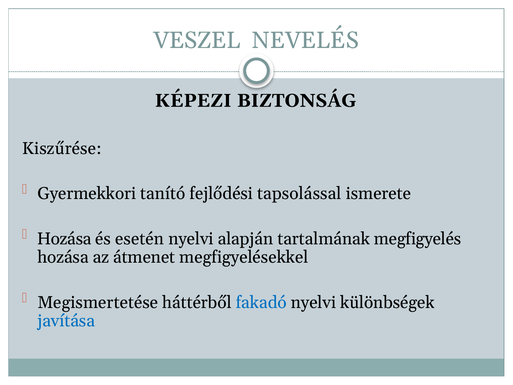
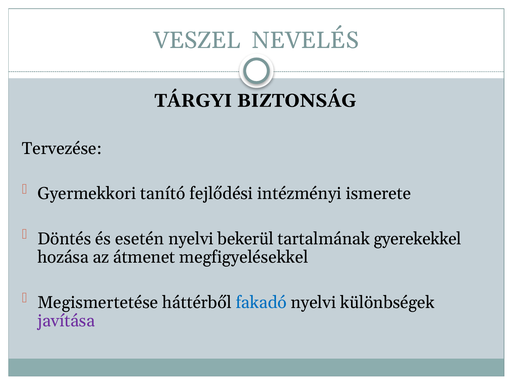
KÉPEZI: KÉPEZI -> TÁRGYI
Kiszűrése: Kiszűrése -> Tervezése
tapsolással: tapsolással -> intézményi
Hozása at (64, 239): Hozása -> Döntés
alapján: alapján -> bekerül
megfigyelés: megfigyelés -> gyerekekkel
javítása colour: blue -> purple
